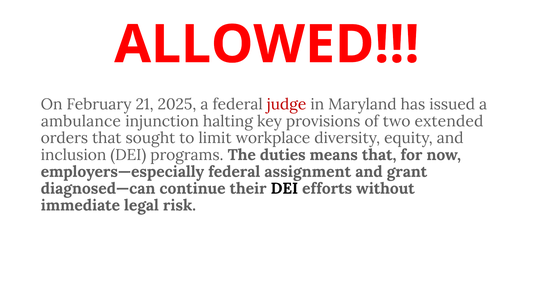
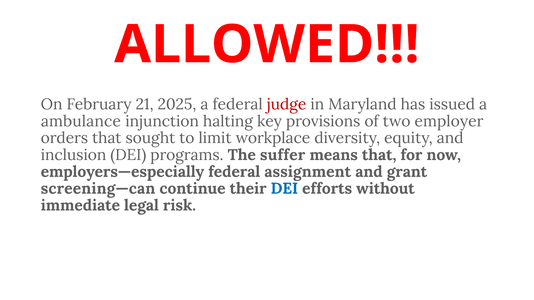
extended: extended -> employer
duties: duties -> suffer
diagnosed—can: diagnosed—can -> screening—can
DEI at (284, 189) colour: black -> blue
